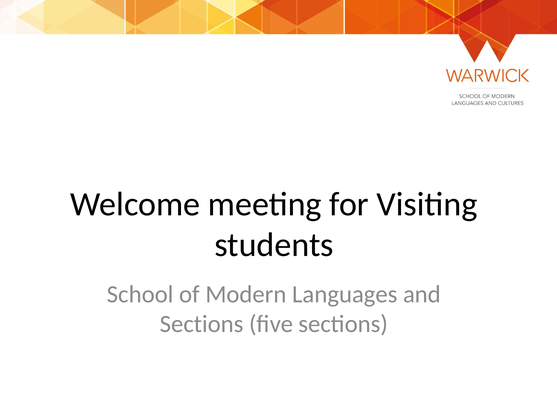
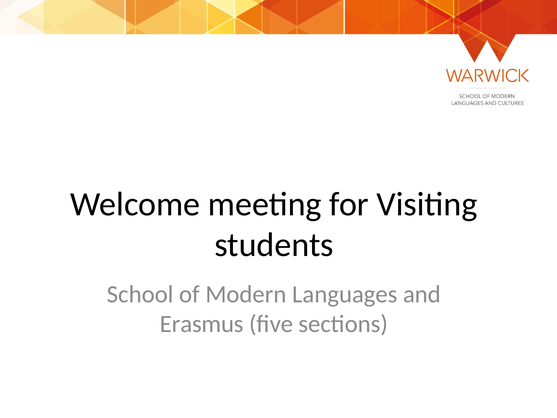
Sections at (202, 324): Sections -> Erasmus
